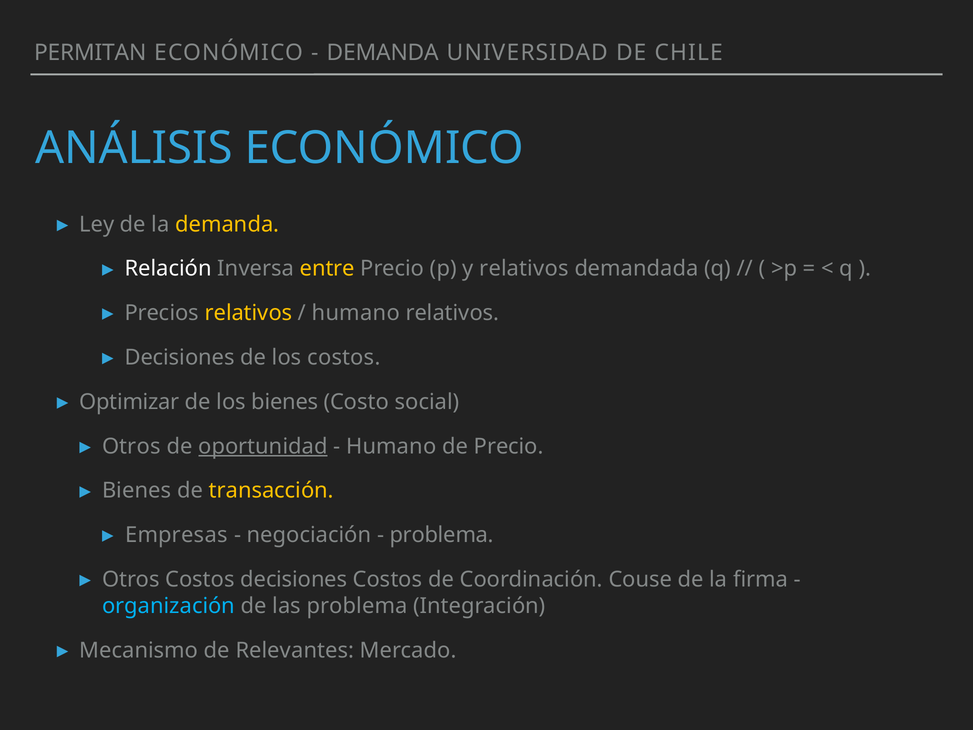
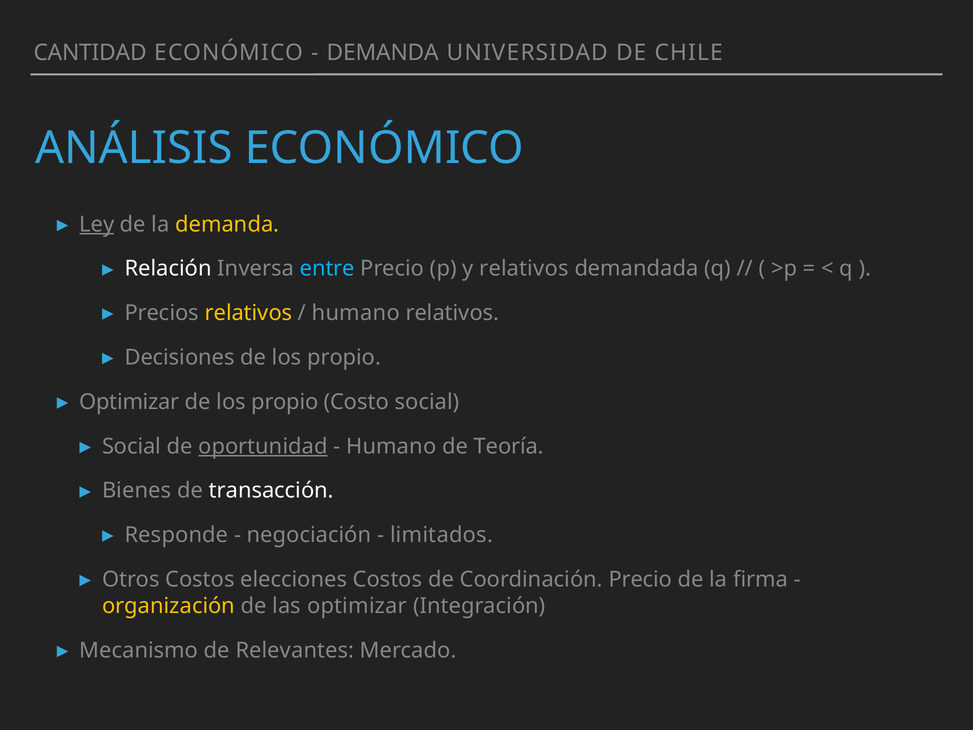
PERMITAN: PERMITAN -> CANTIDAD
Ley underline: none -> present
entre colour: yellow -> light blue
costos at (344, 357): costos -> propio
bienes at (285, 402): bienes -> propio
Otros at (131, 446): Otros -> Social
de Precio: Precio -> Teoría
transacción colour: yellow -> white
Empresas: Empresas -> Responde
problema at (442, 535): problema -> limitados
Costos decisiones: decisiones -> elecciones
Coordinación Couse: Couse -> Precio
organización colour: light blue -> yellow
las problema: problema -> optimizar
